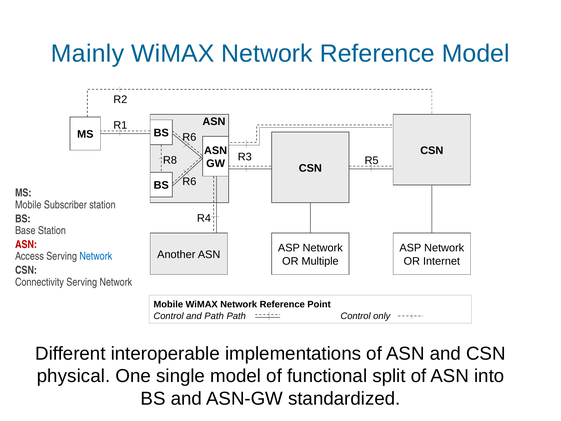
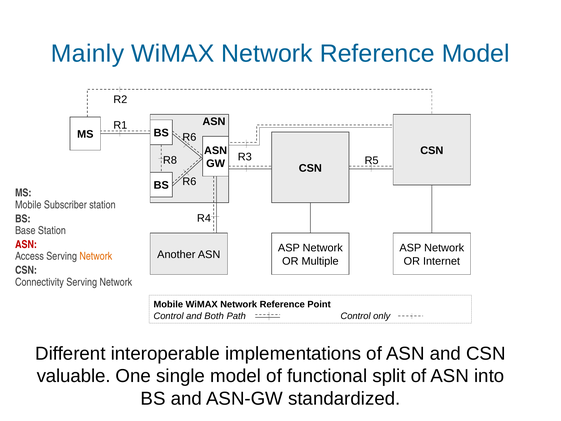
Network at (96, 256) colour: blue -> orange
and Path: Path -> Both
physical: physical -> valuable
